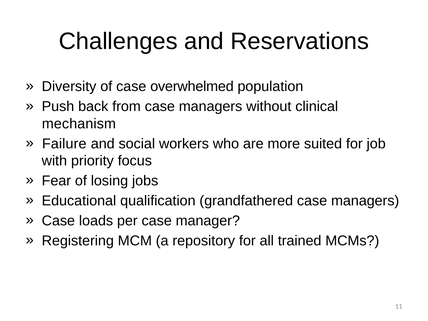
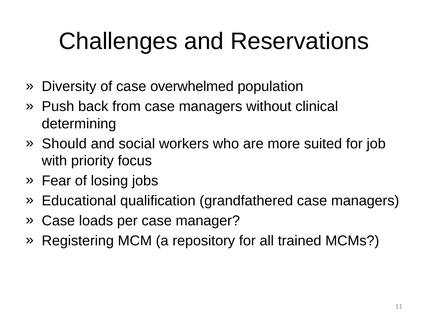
mechanism: mechanism -> determining
Failure: Failure -> Should
